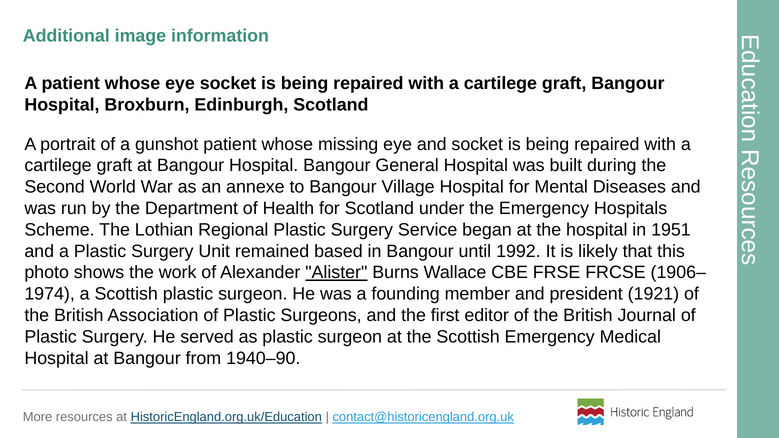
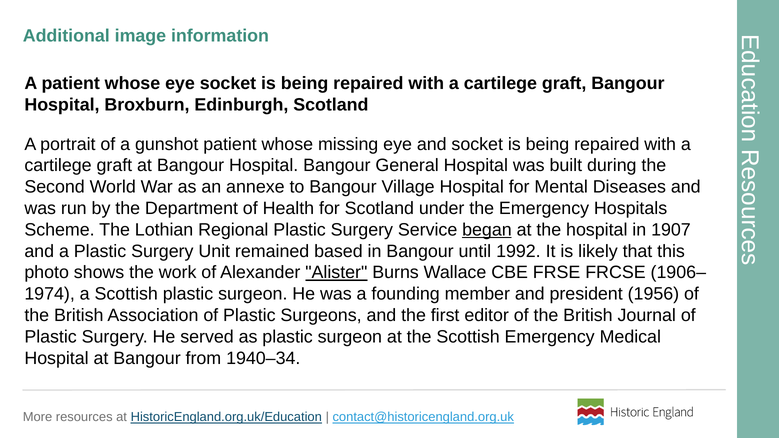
began underline: none -> present
1951: 1951 -> 1907
1921: 1921 -> 1956
1940–90: 1940–90 -> 1940–34
